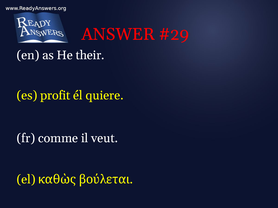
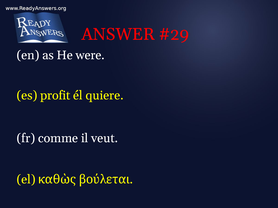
their: their -> were
